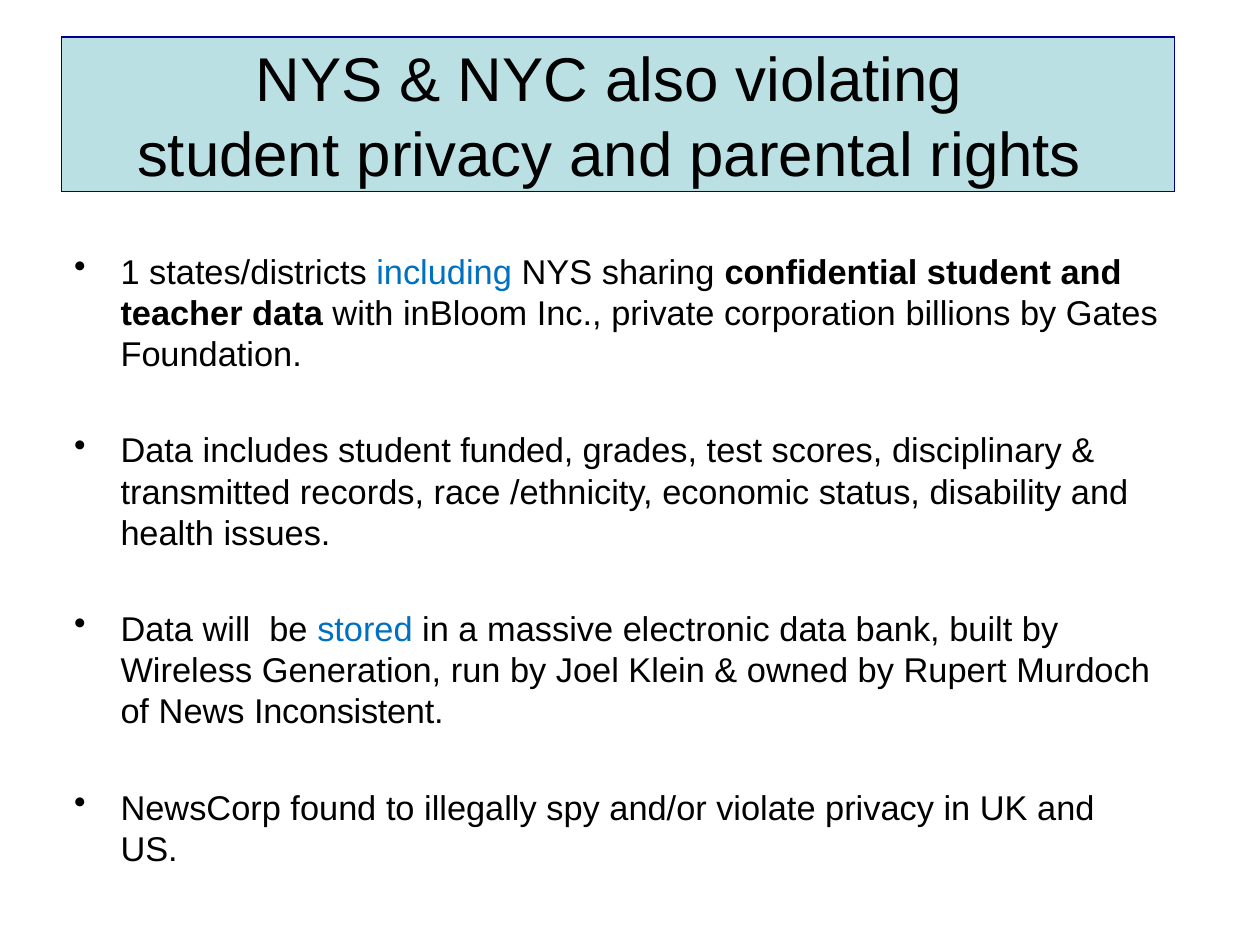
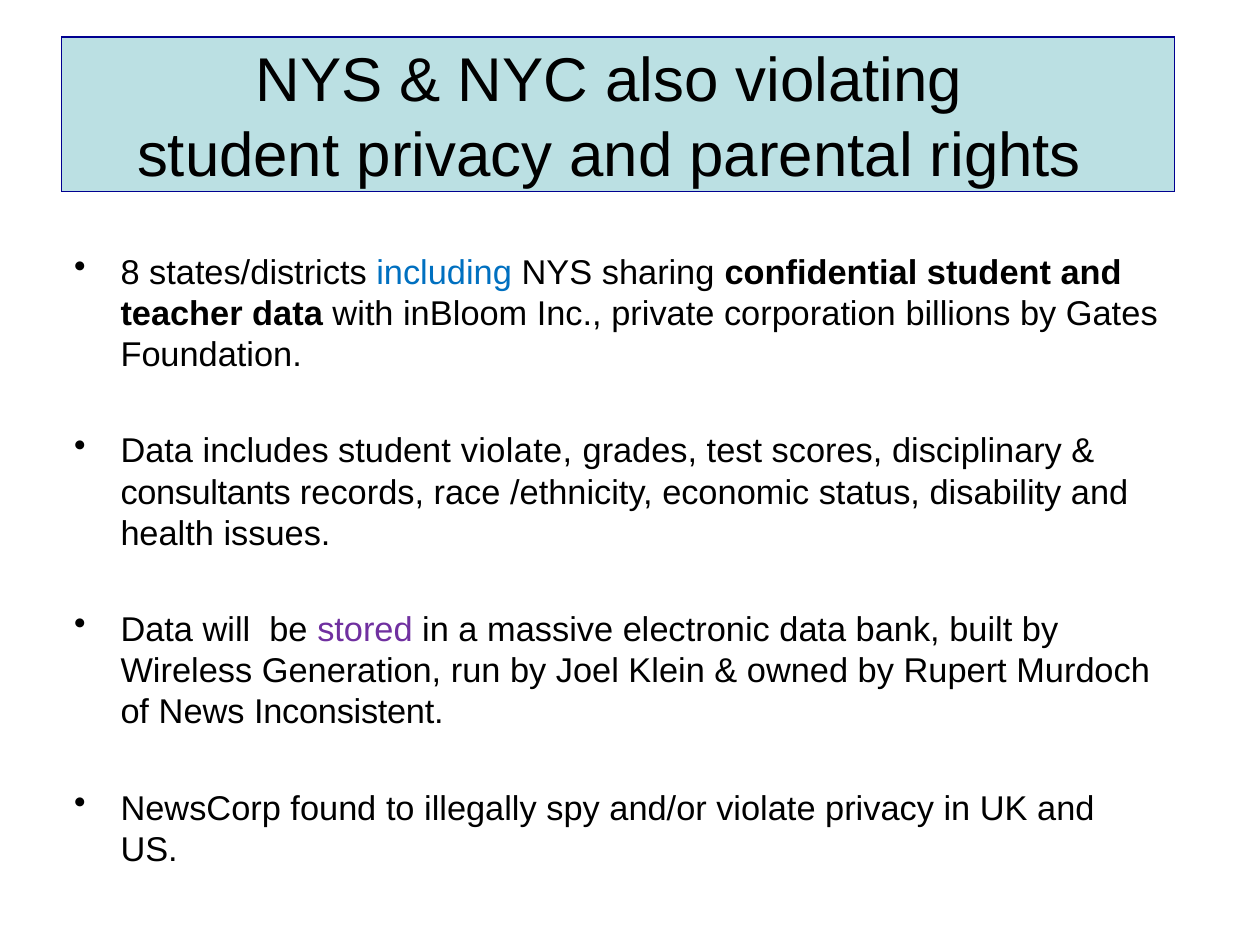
1: 1 -> 8
student funded: funded -> violate
transmitted: transmitted -> consultants
stored colour: blue -> purple
